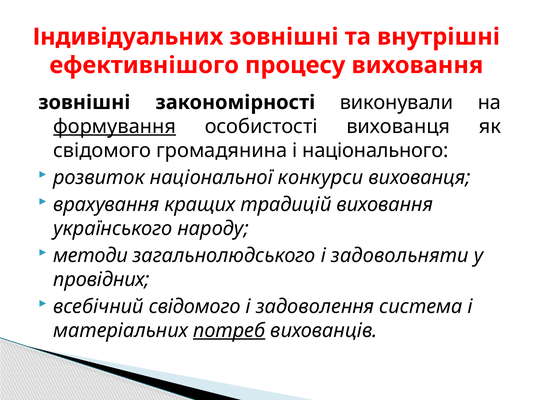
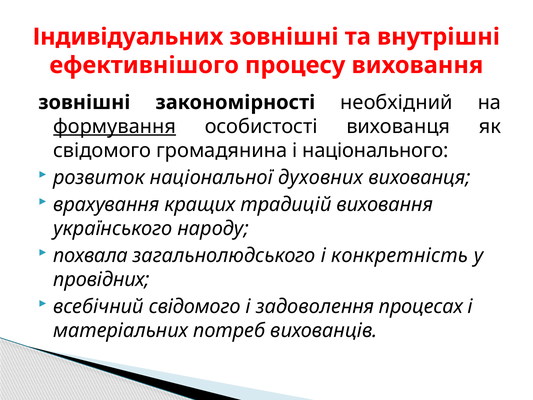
виконували: виконували -> необхідний
конкурси: конкурси -> духовних
методи: методи -> похвала
задовольняти: задовольняти -> конкретність
система: система -> процесах
потреб underline: present -> none
